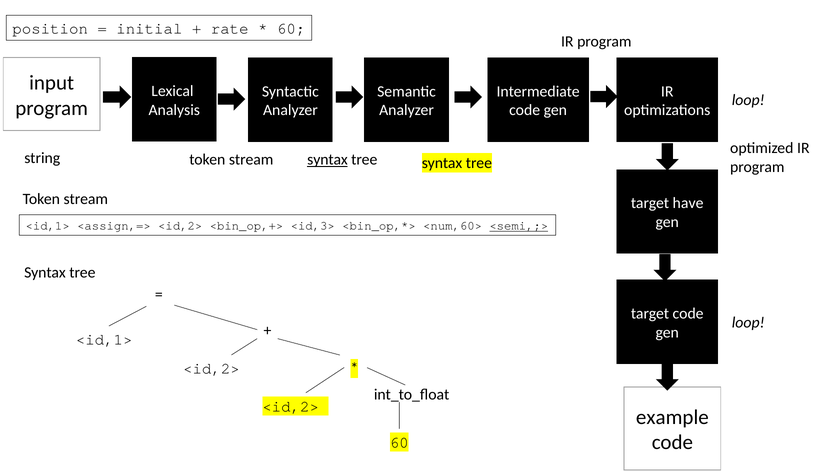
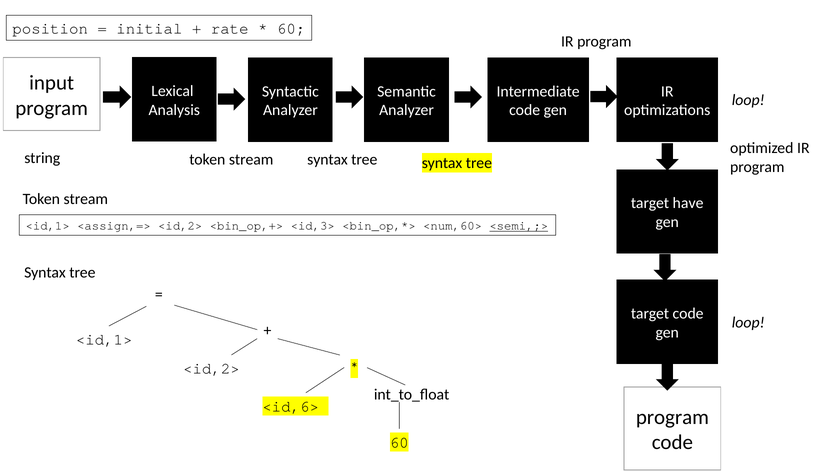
syntax at (328, 160) underline: present -> none
<id,2> at (291, 407): <id,2> -> <id,6>
example at (672, 418): example -> program
